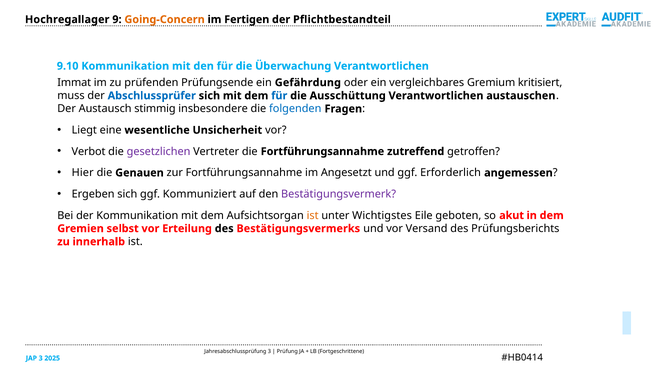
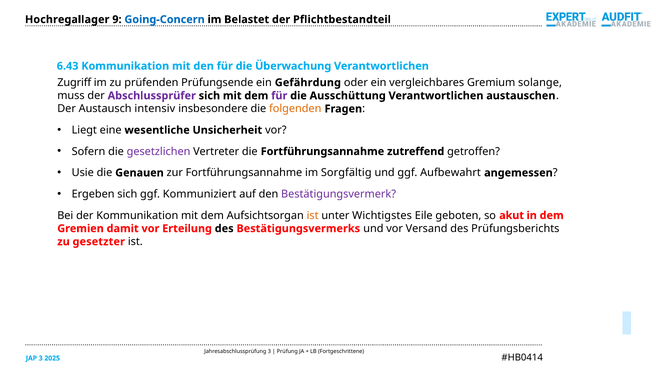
Going-Concern colour: orange -> blue
Fertigen: Fertigen -> Belastet
9.10: 9.10 -> 6.43
Immat: Immat -> Zugriff
kritisiert: kritisiert -> solange
Abschlussprüfer colour: blue -> purple
für at (279, 96) colour: blue -> purple
stimmig: stimmig -> intensiv
folgenden colour: blue -> orange
Verbot: Verbot -> Sofern
Hier: Hier -> Usie
Angesetzt: Angesetzt -> Sorgfältig
Erforderlich: Erforderlich -> Aufbewahrt
selbst: selbst -> damit
innerhalb: innerhalb -> gesetzter
